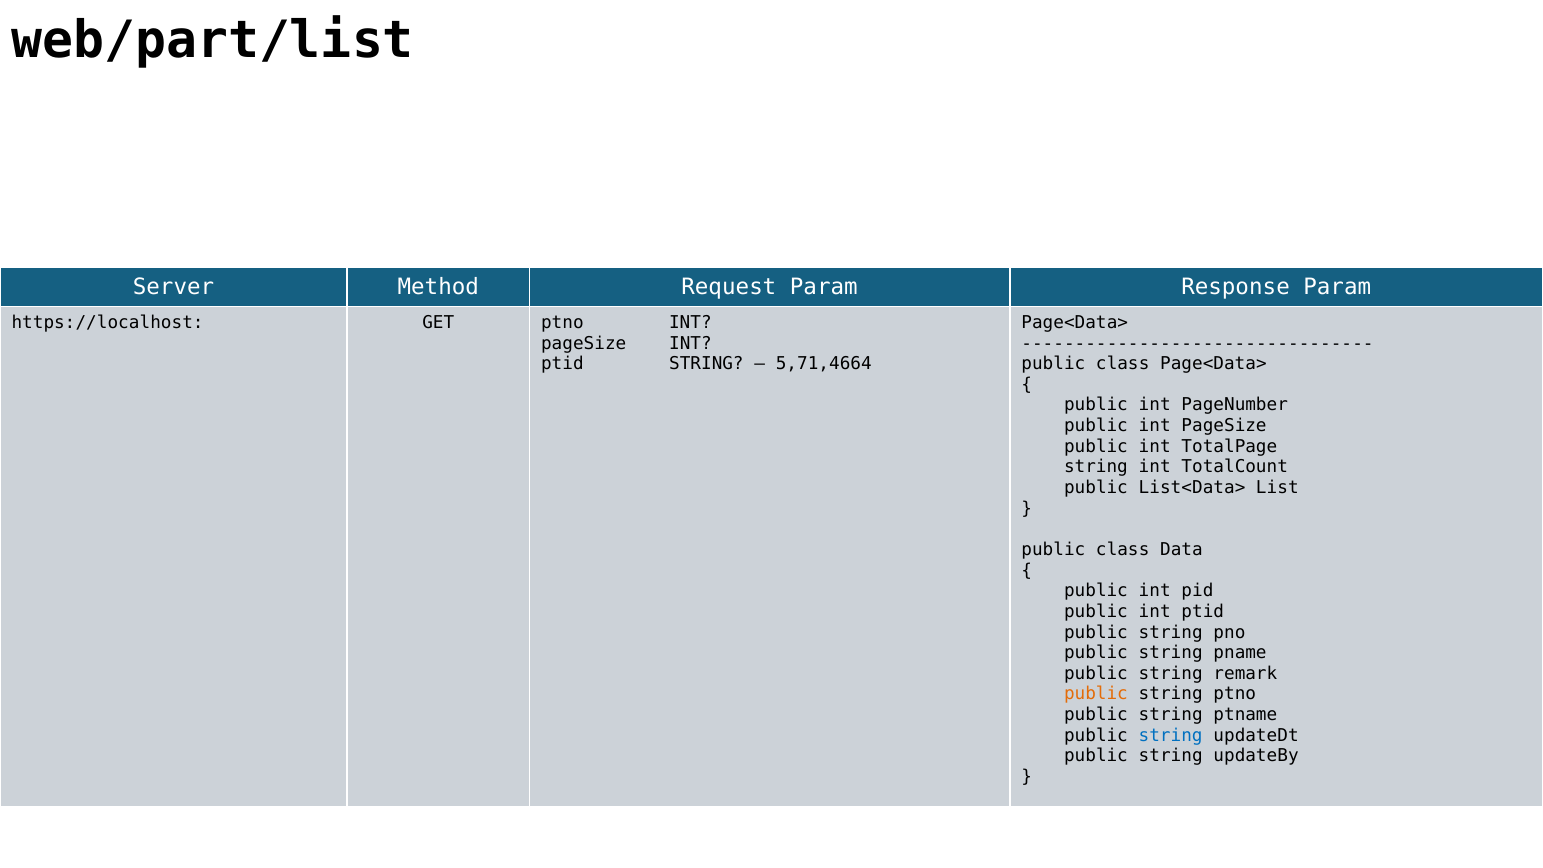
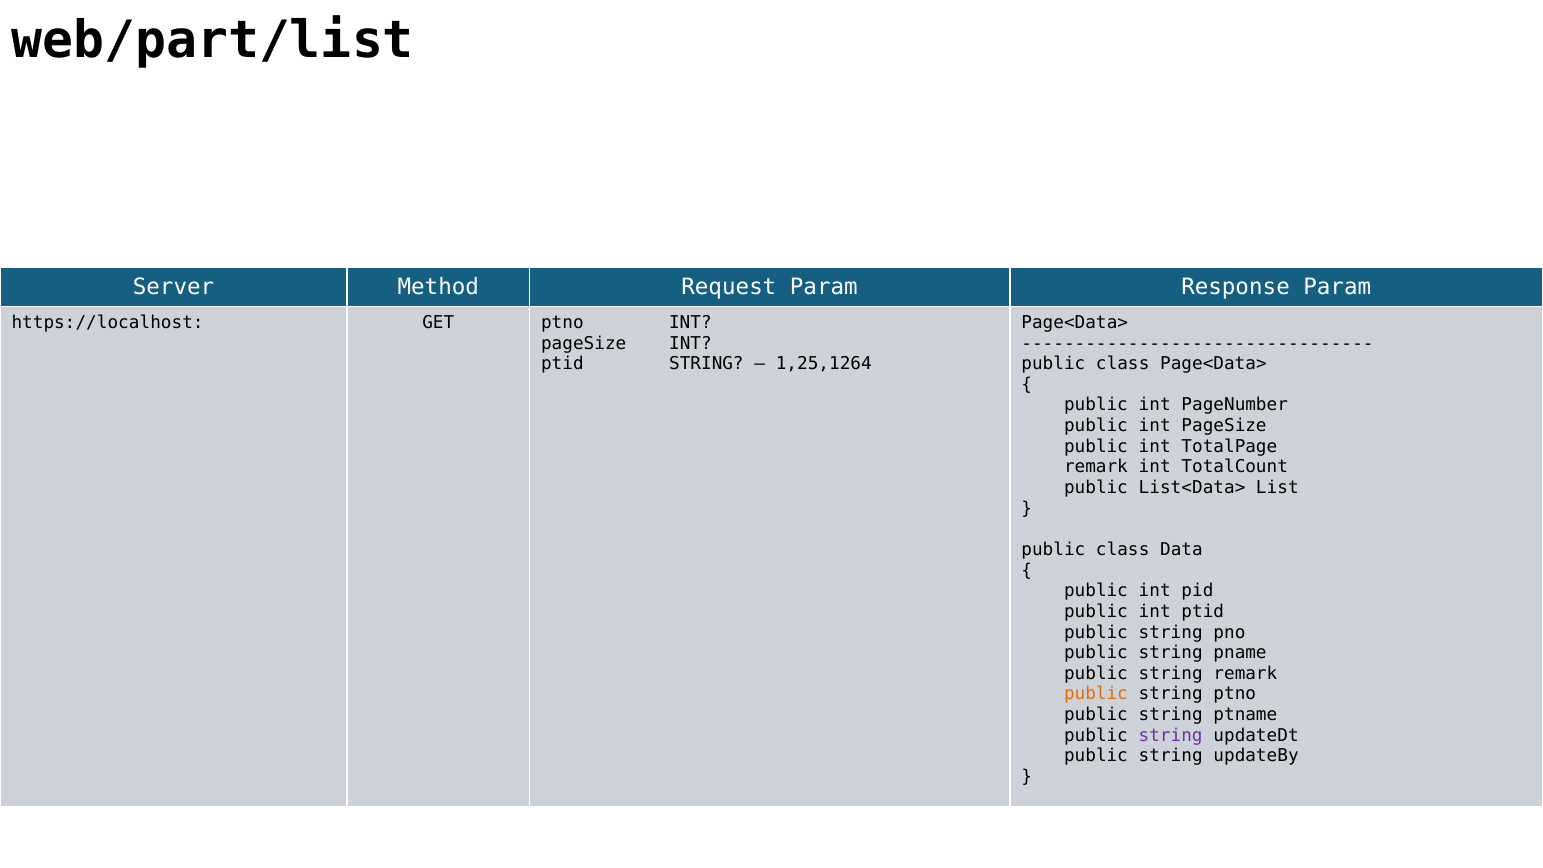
5,71,4664: 5,71,4664 -> 1,25,1264
string at (1096, 467): string -> remark
string at (1171, 735) colour: blue -> purple
